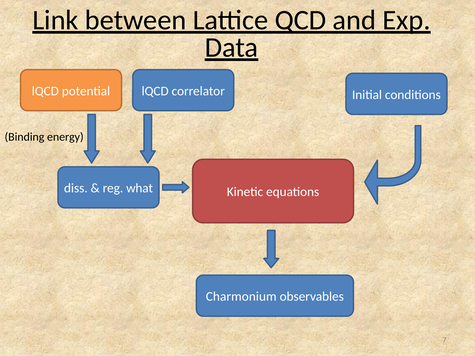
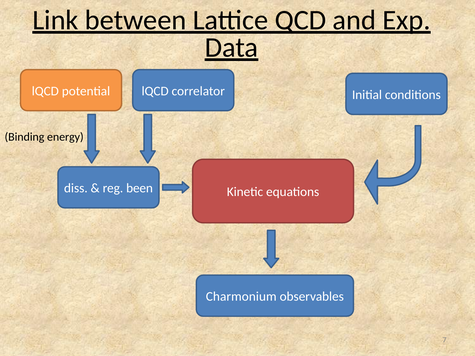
what: what -> been
